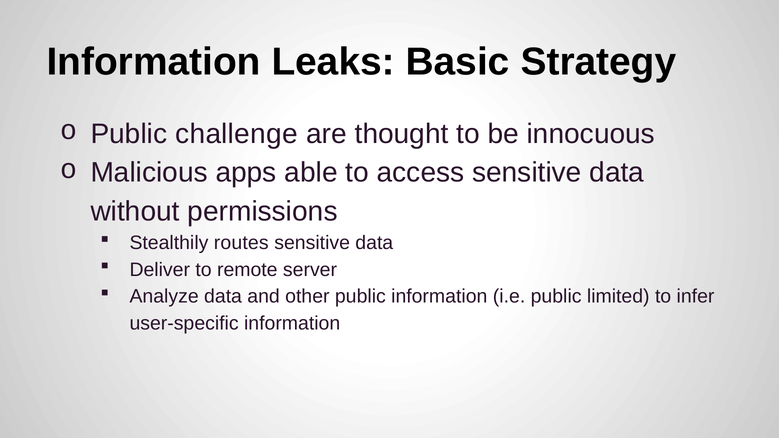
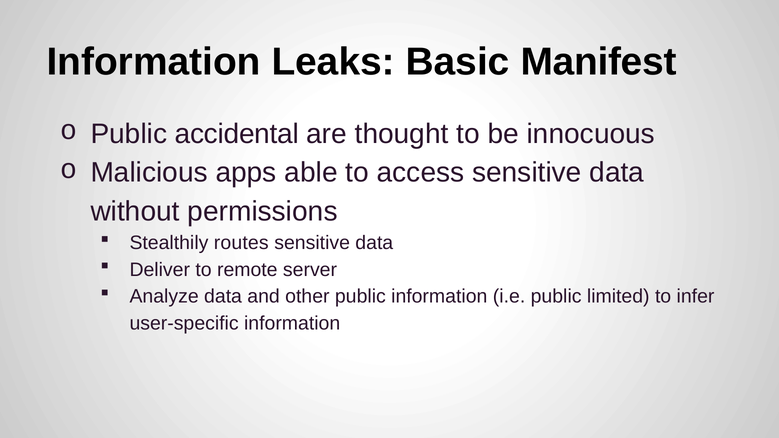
Strategy: Strategy -> Manifest
challenge: challenge -> accidental
